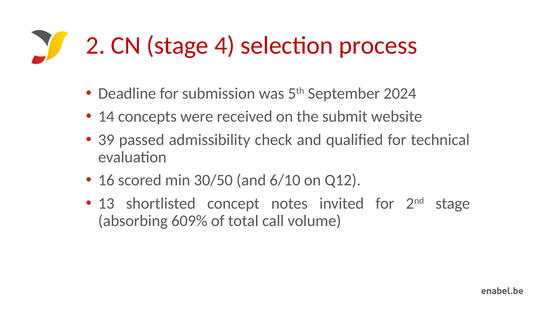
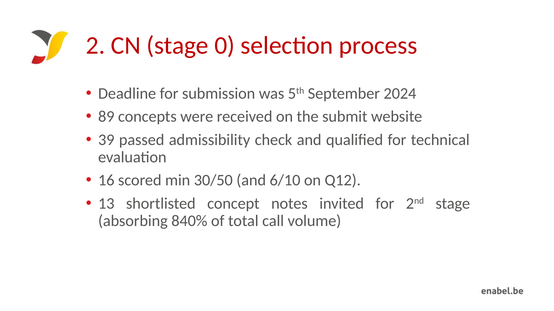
4: 4 -> 0
14: 14 -> 89
609%: 609% -> 840%
